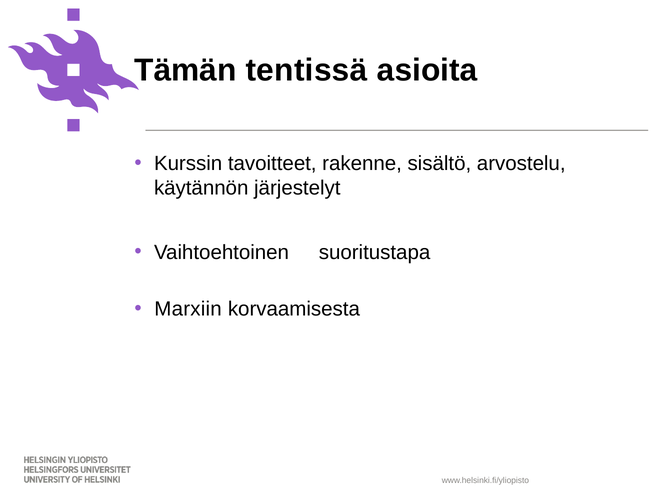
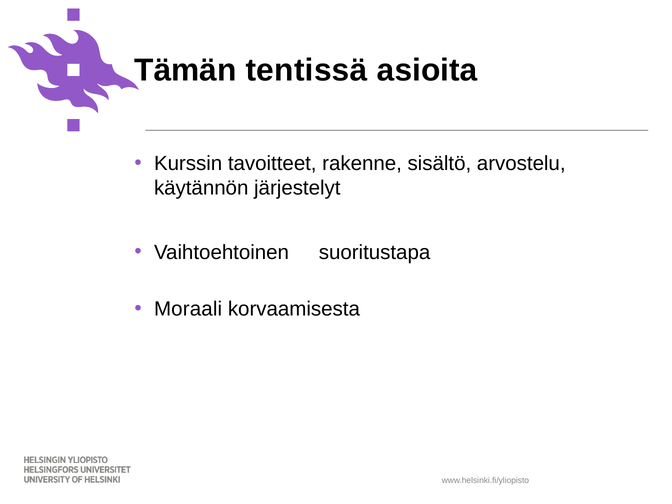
Marxiin: Marxiin -> Moraali
